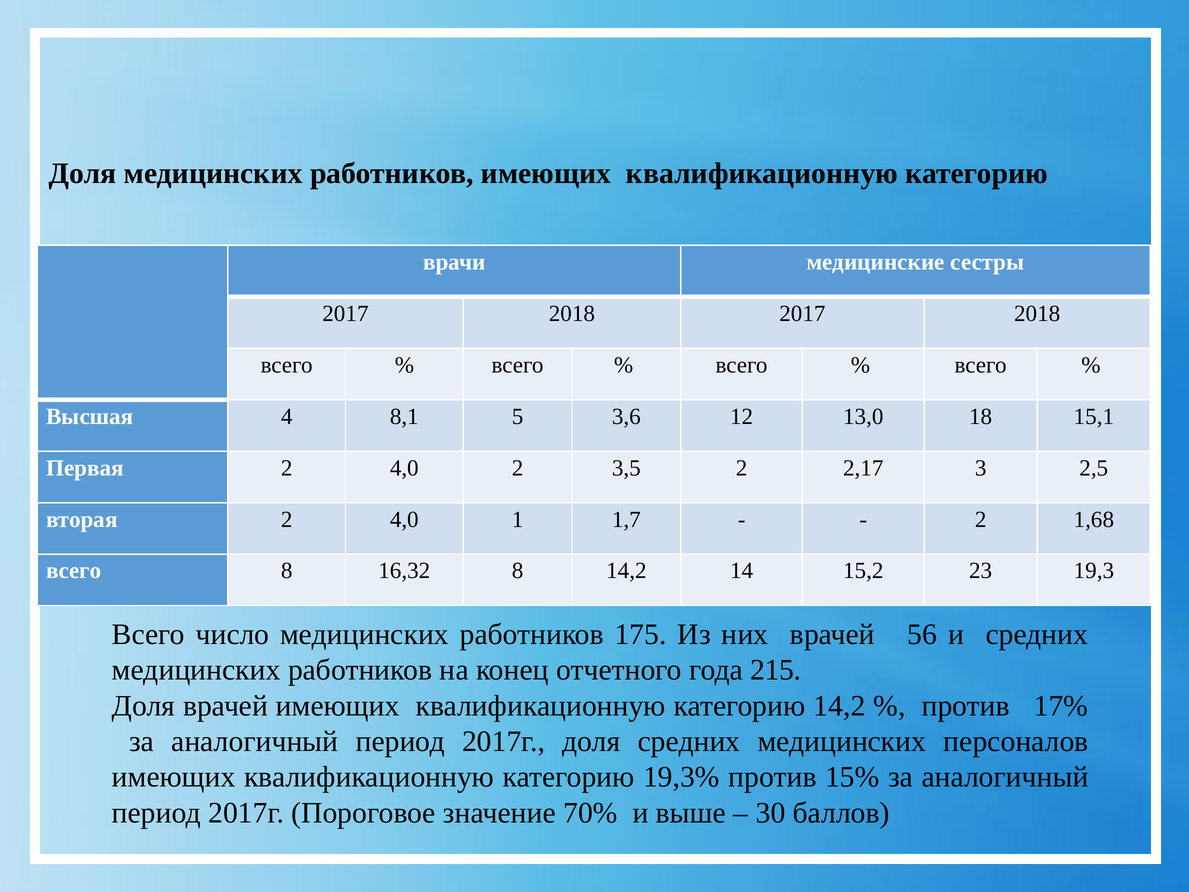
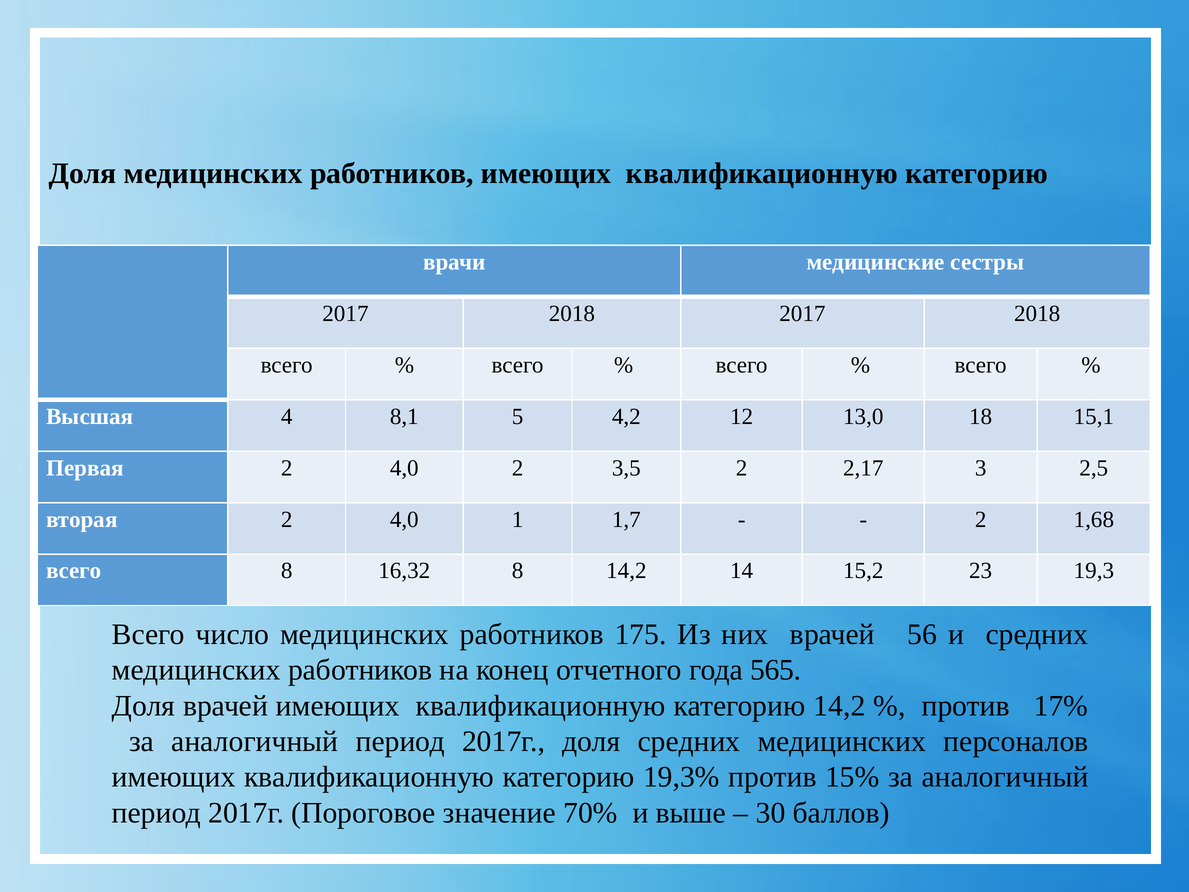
3,6: 3,6 -> 4,2
215: 215 -> 565
